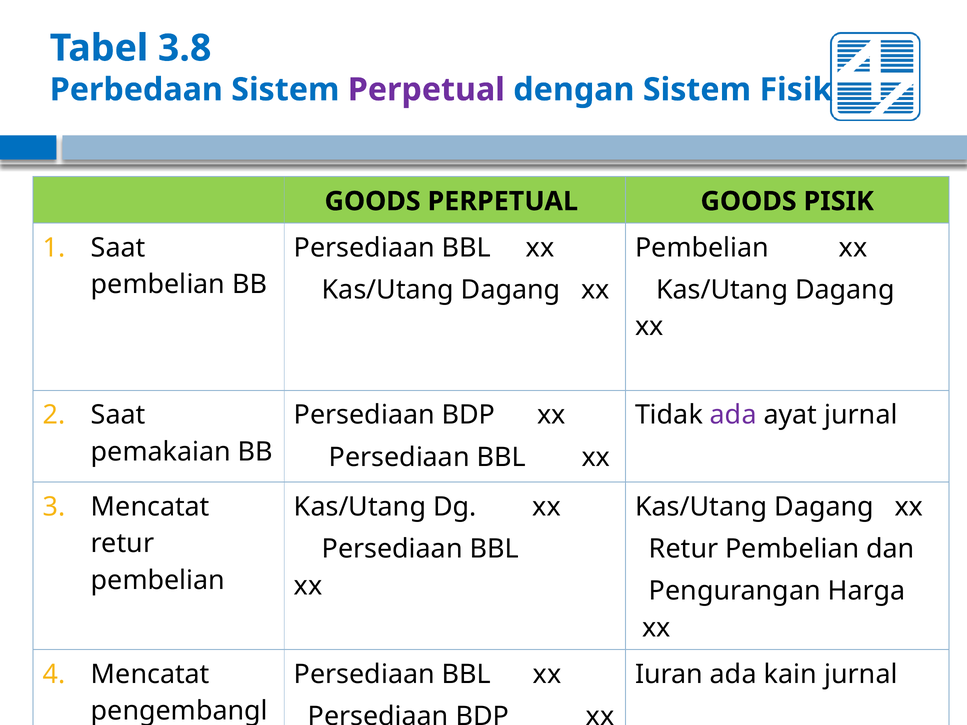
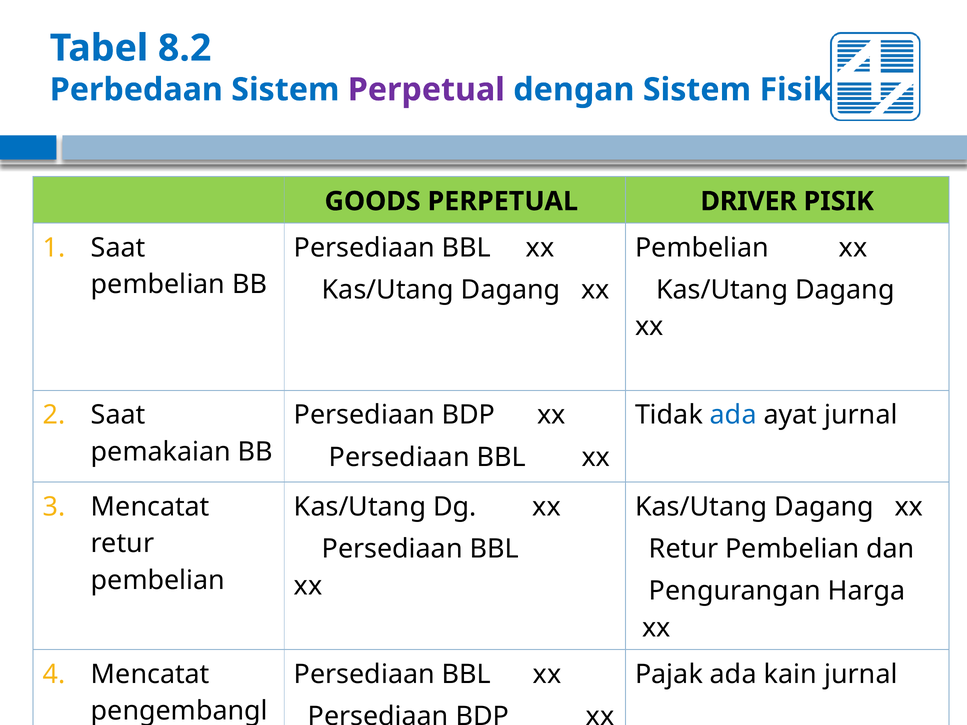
3.8: 3.8 -> 8.2
PERPETUAL GOODS: GOODS -> DRIVER
ada at (733, 415) colour: purple -> blue
Iuran: Iuran -> Pajak
